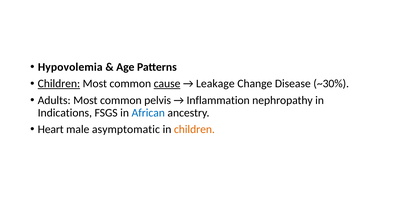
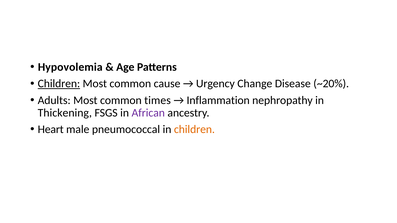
cause underline: present -> none
Leakage: Leakage -> Urgency
~30%: ~30% -> ~20%
pelvis: pelvis -> times
Indications: Indications -> Thickening
African colour: blue -> purple
asymptomatic: asymptomatic -> pneumococcal
